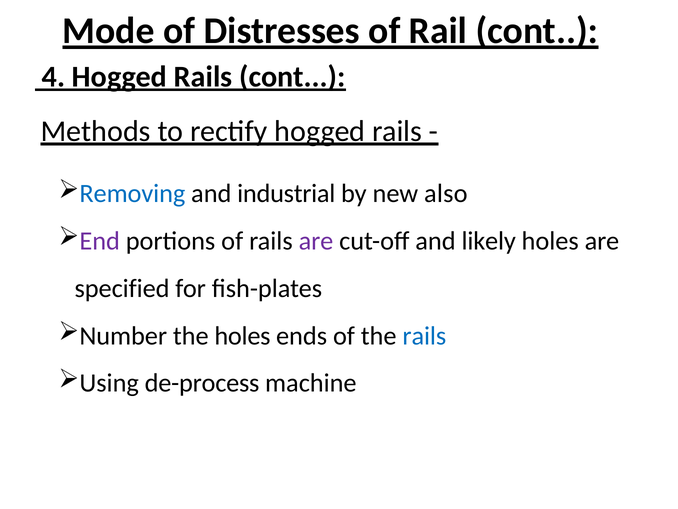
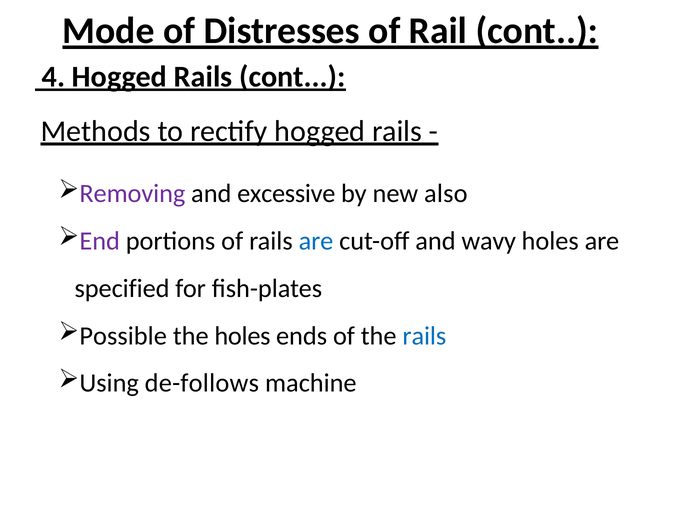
Removing colour: blue -> purple
industrial: industrial -> excessive
are at (316, 241) colour: purple -> blue
likely: likely -> wavy
Number: Number -> Possible
de-process: de-process -> de-follows
